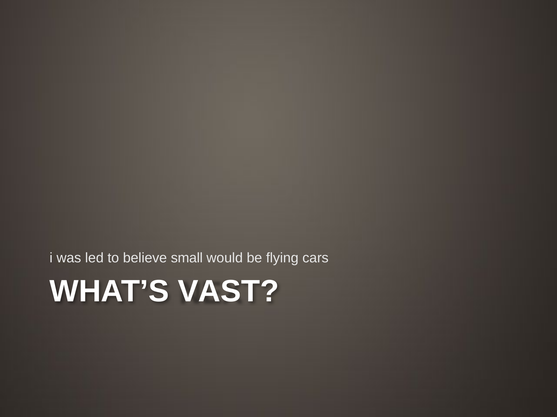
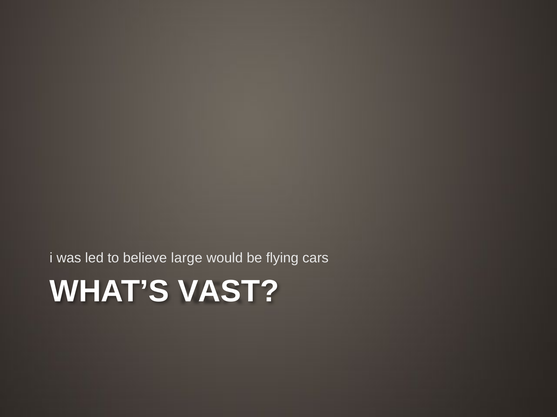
small: small -> large
